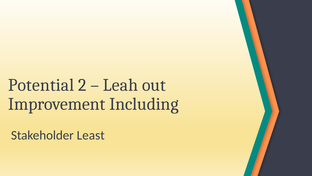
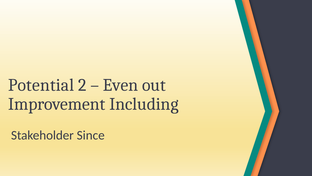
Leah: Leah -> Even
Least: Least -> Since
